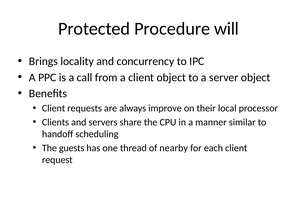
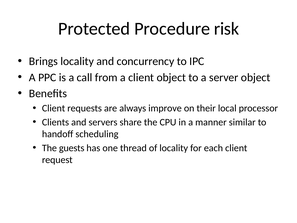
will: will -> risk
of nearby: nearby -> locality
